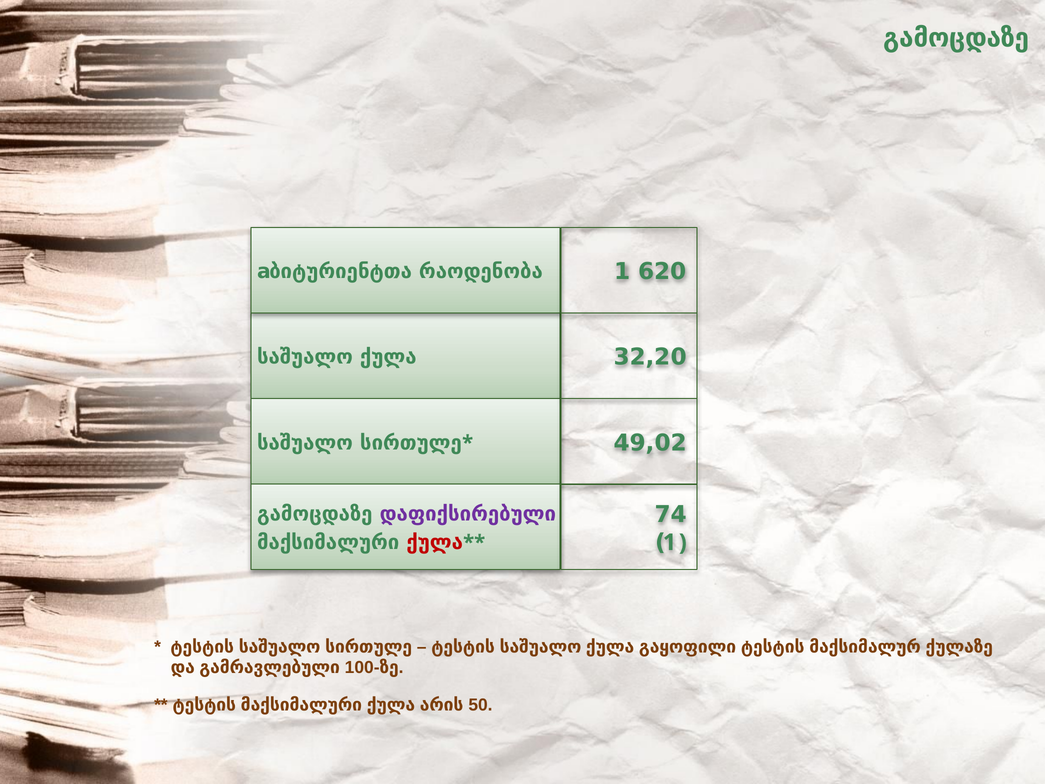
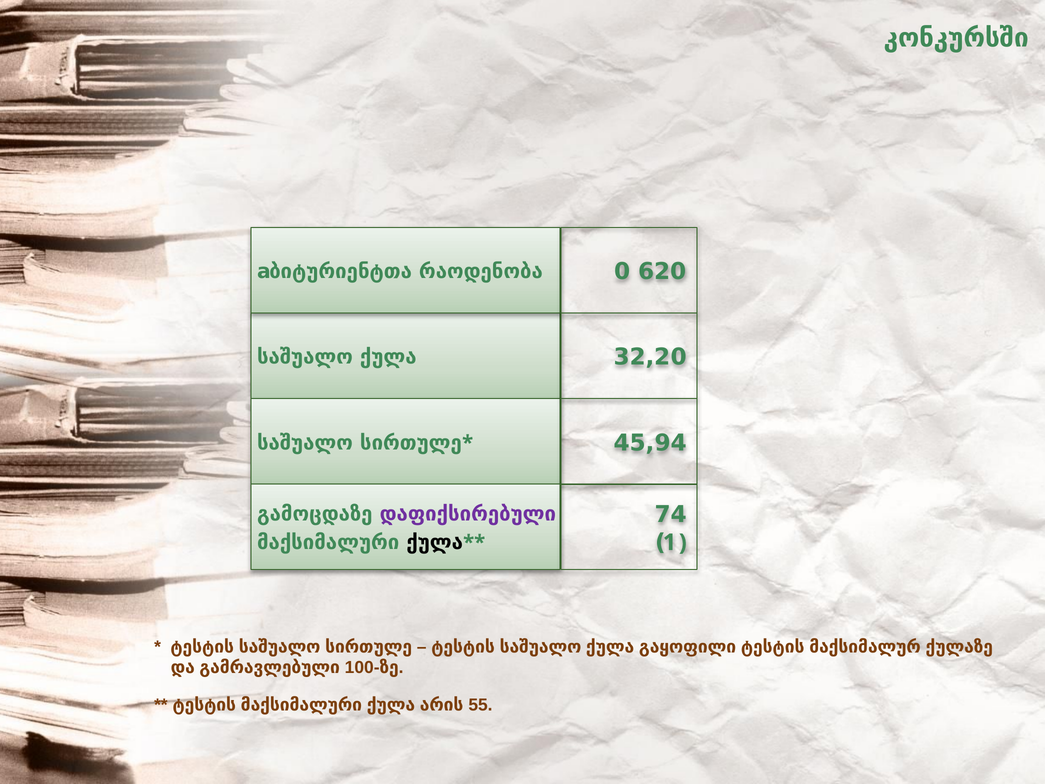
გამოცდაზე at (956, 38): გამოცდაზე -> კონკურსში
რაოდენობა 1: 1 -> 0
49,02: 49,02 -> 45,94
ქულა at (435, 542) colour: red -> black
50: 50 -> 55
